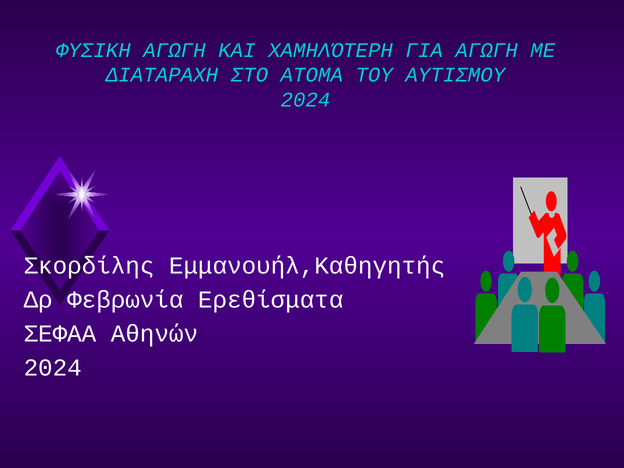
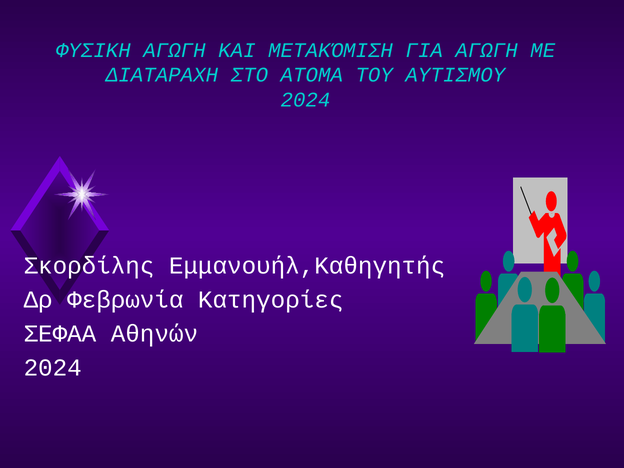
ΧΑΜΗΛΌΤΕΡΗ: ΧΑΜΗΛΌΤΕΡΗ -> ΜΕΤΑΚΌΜΙΣΗ
Ερεθίσματα: Ερεθίσματα -> Κατηγορίες
